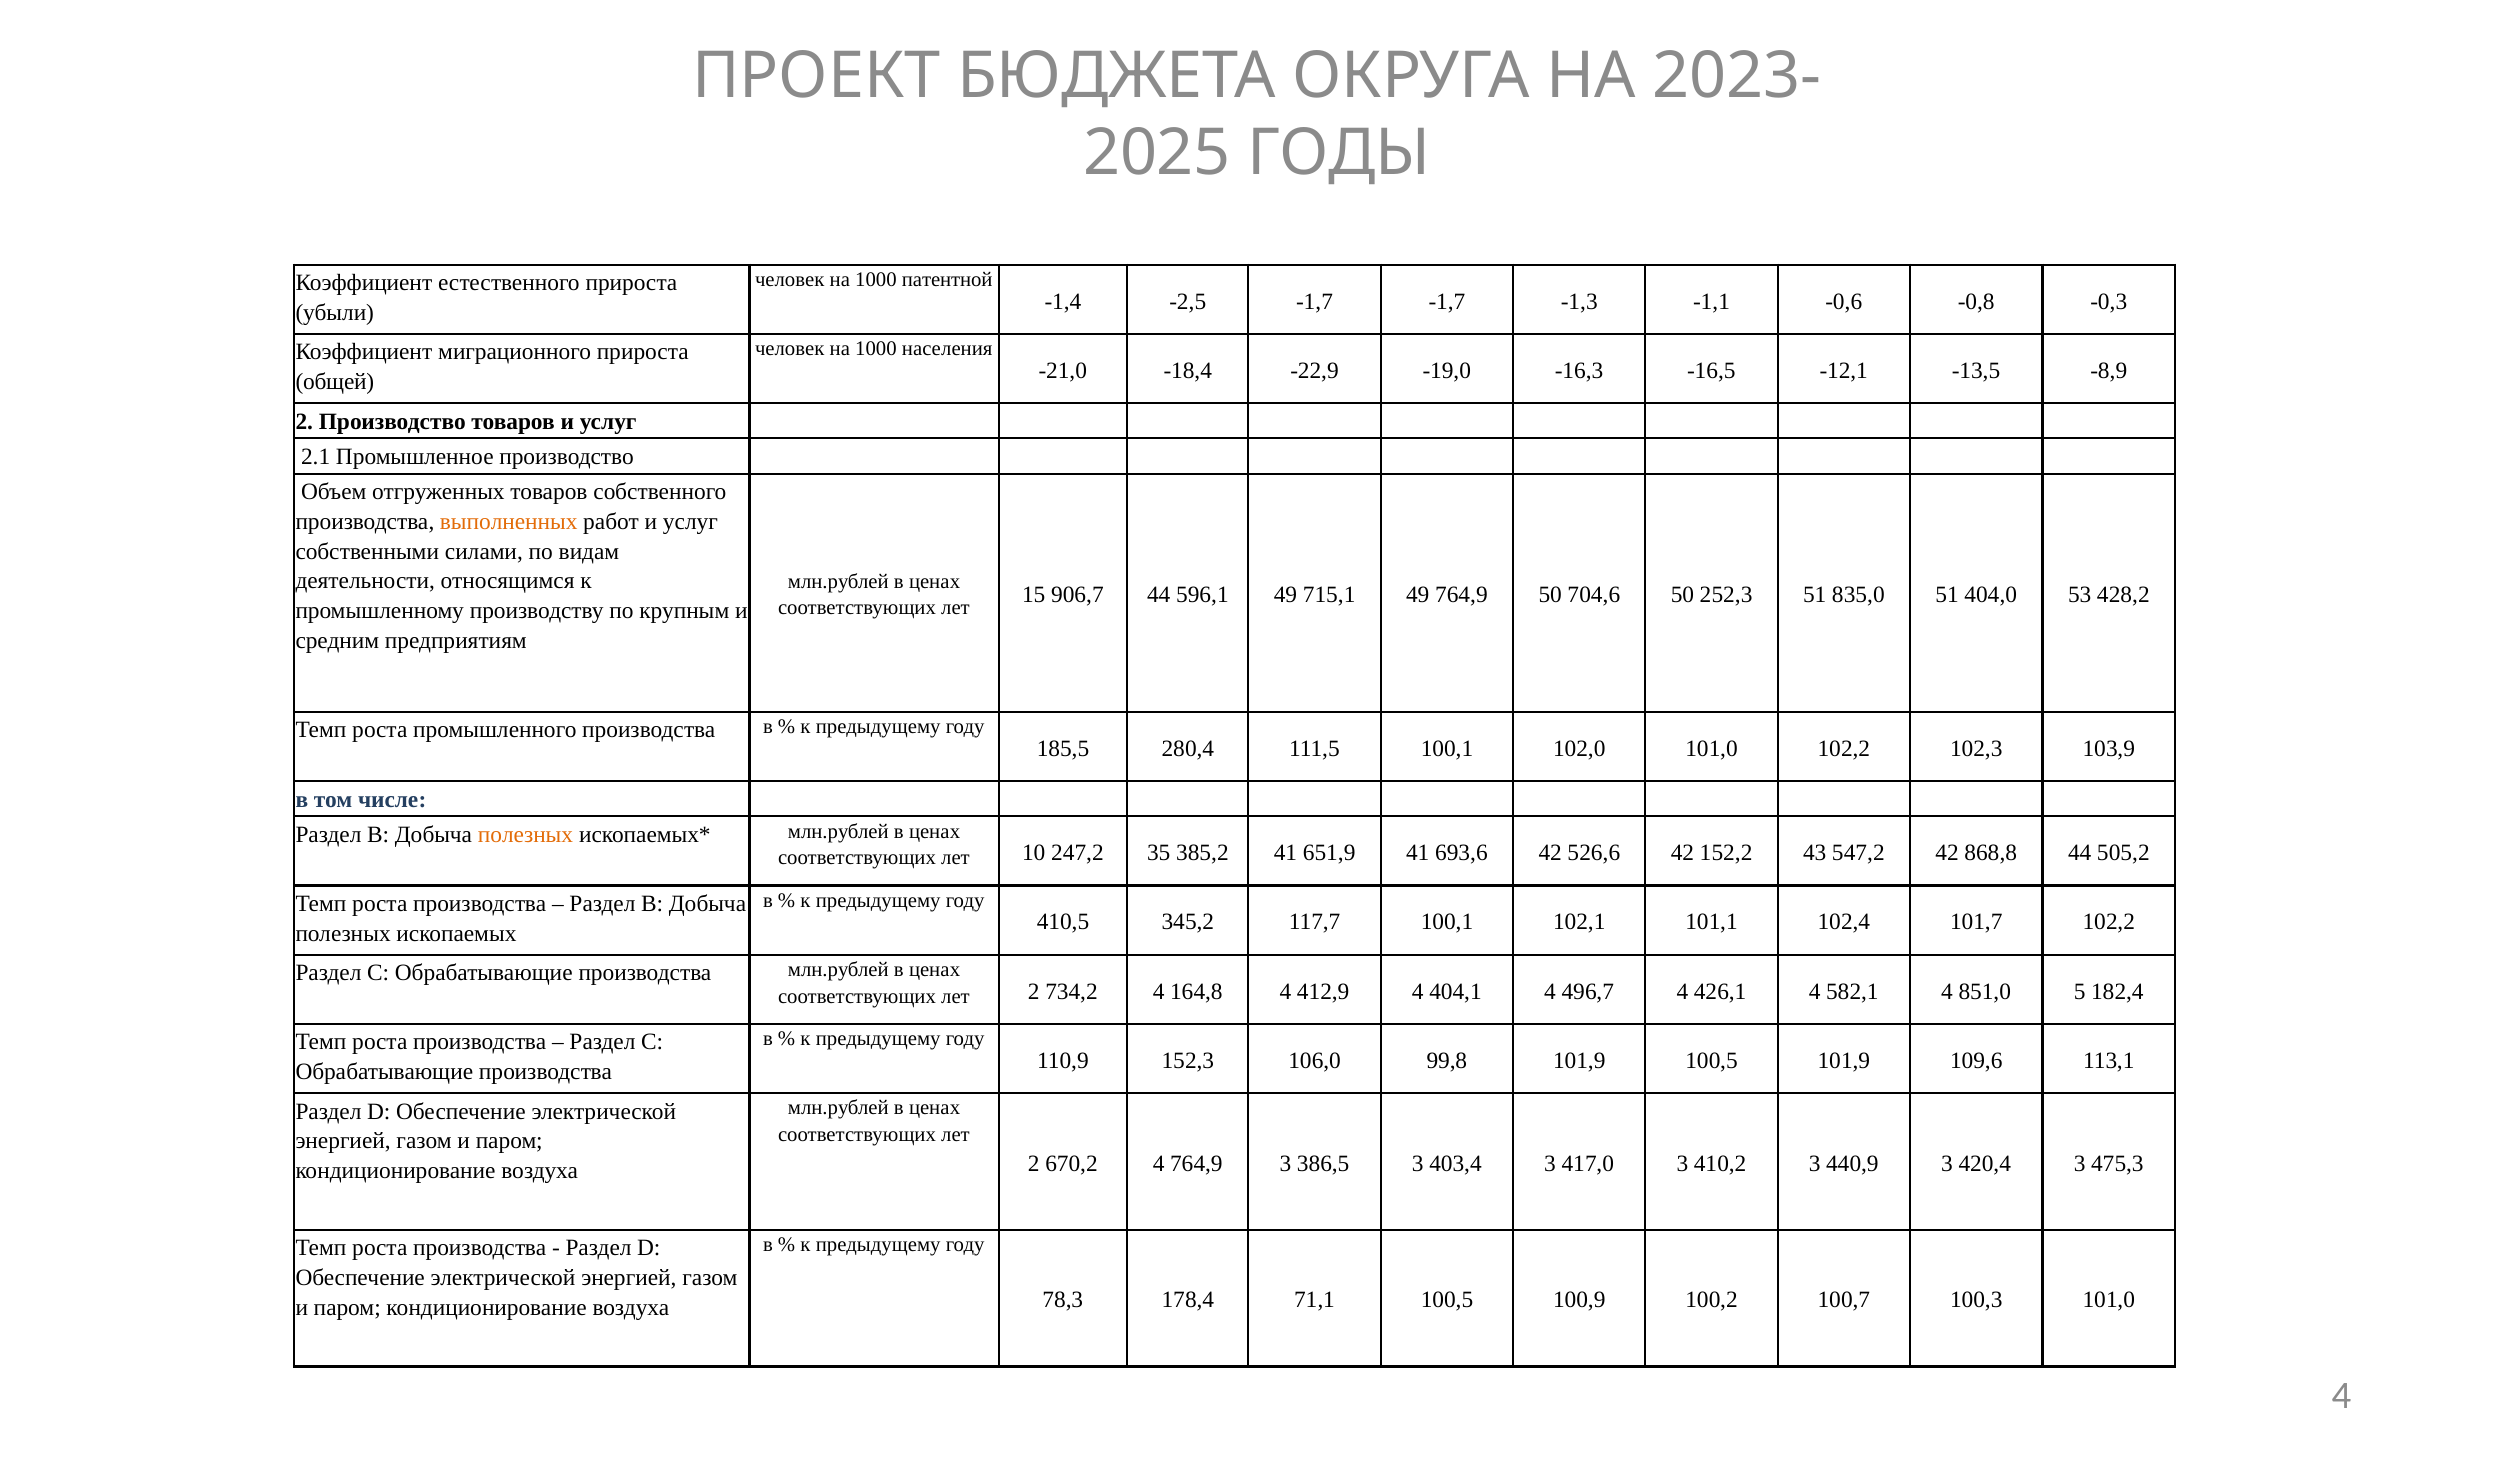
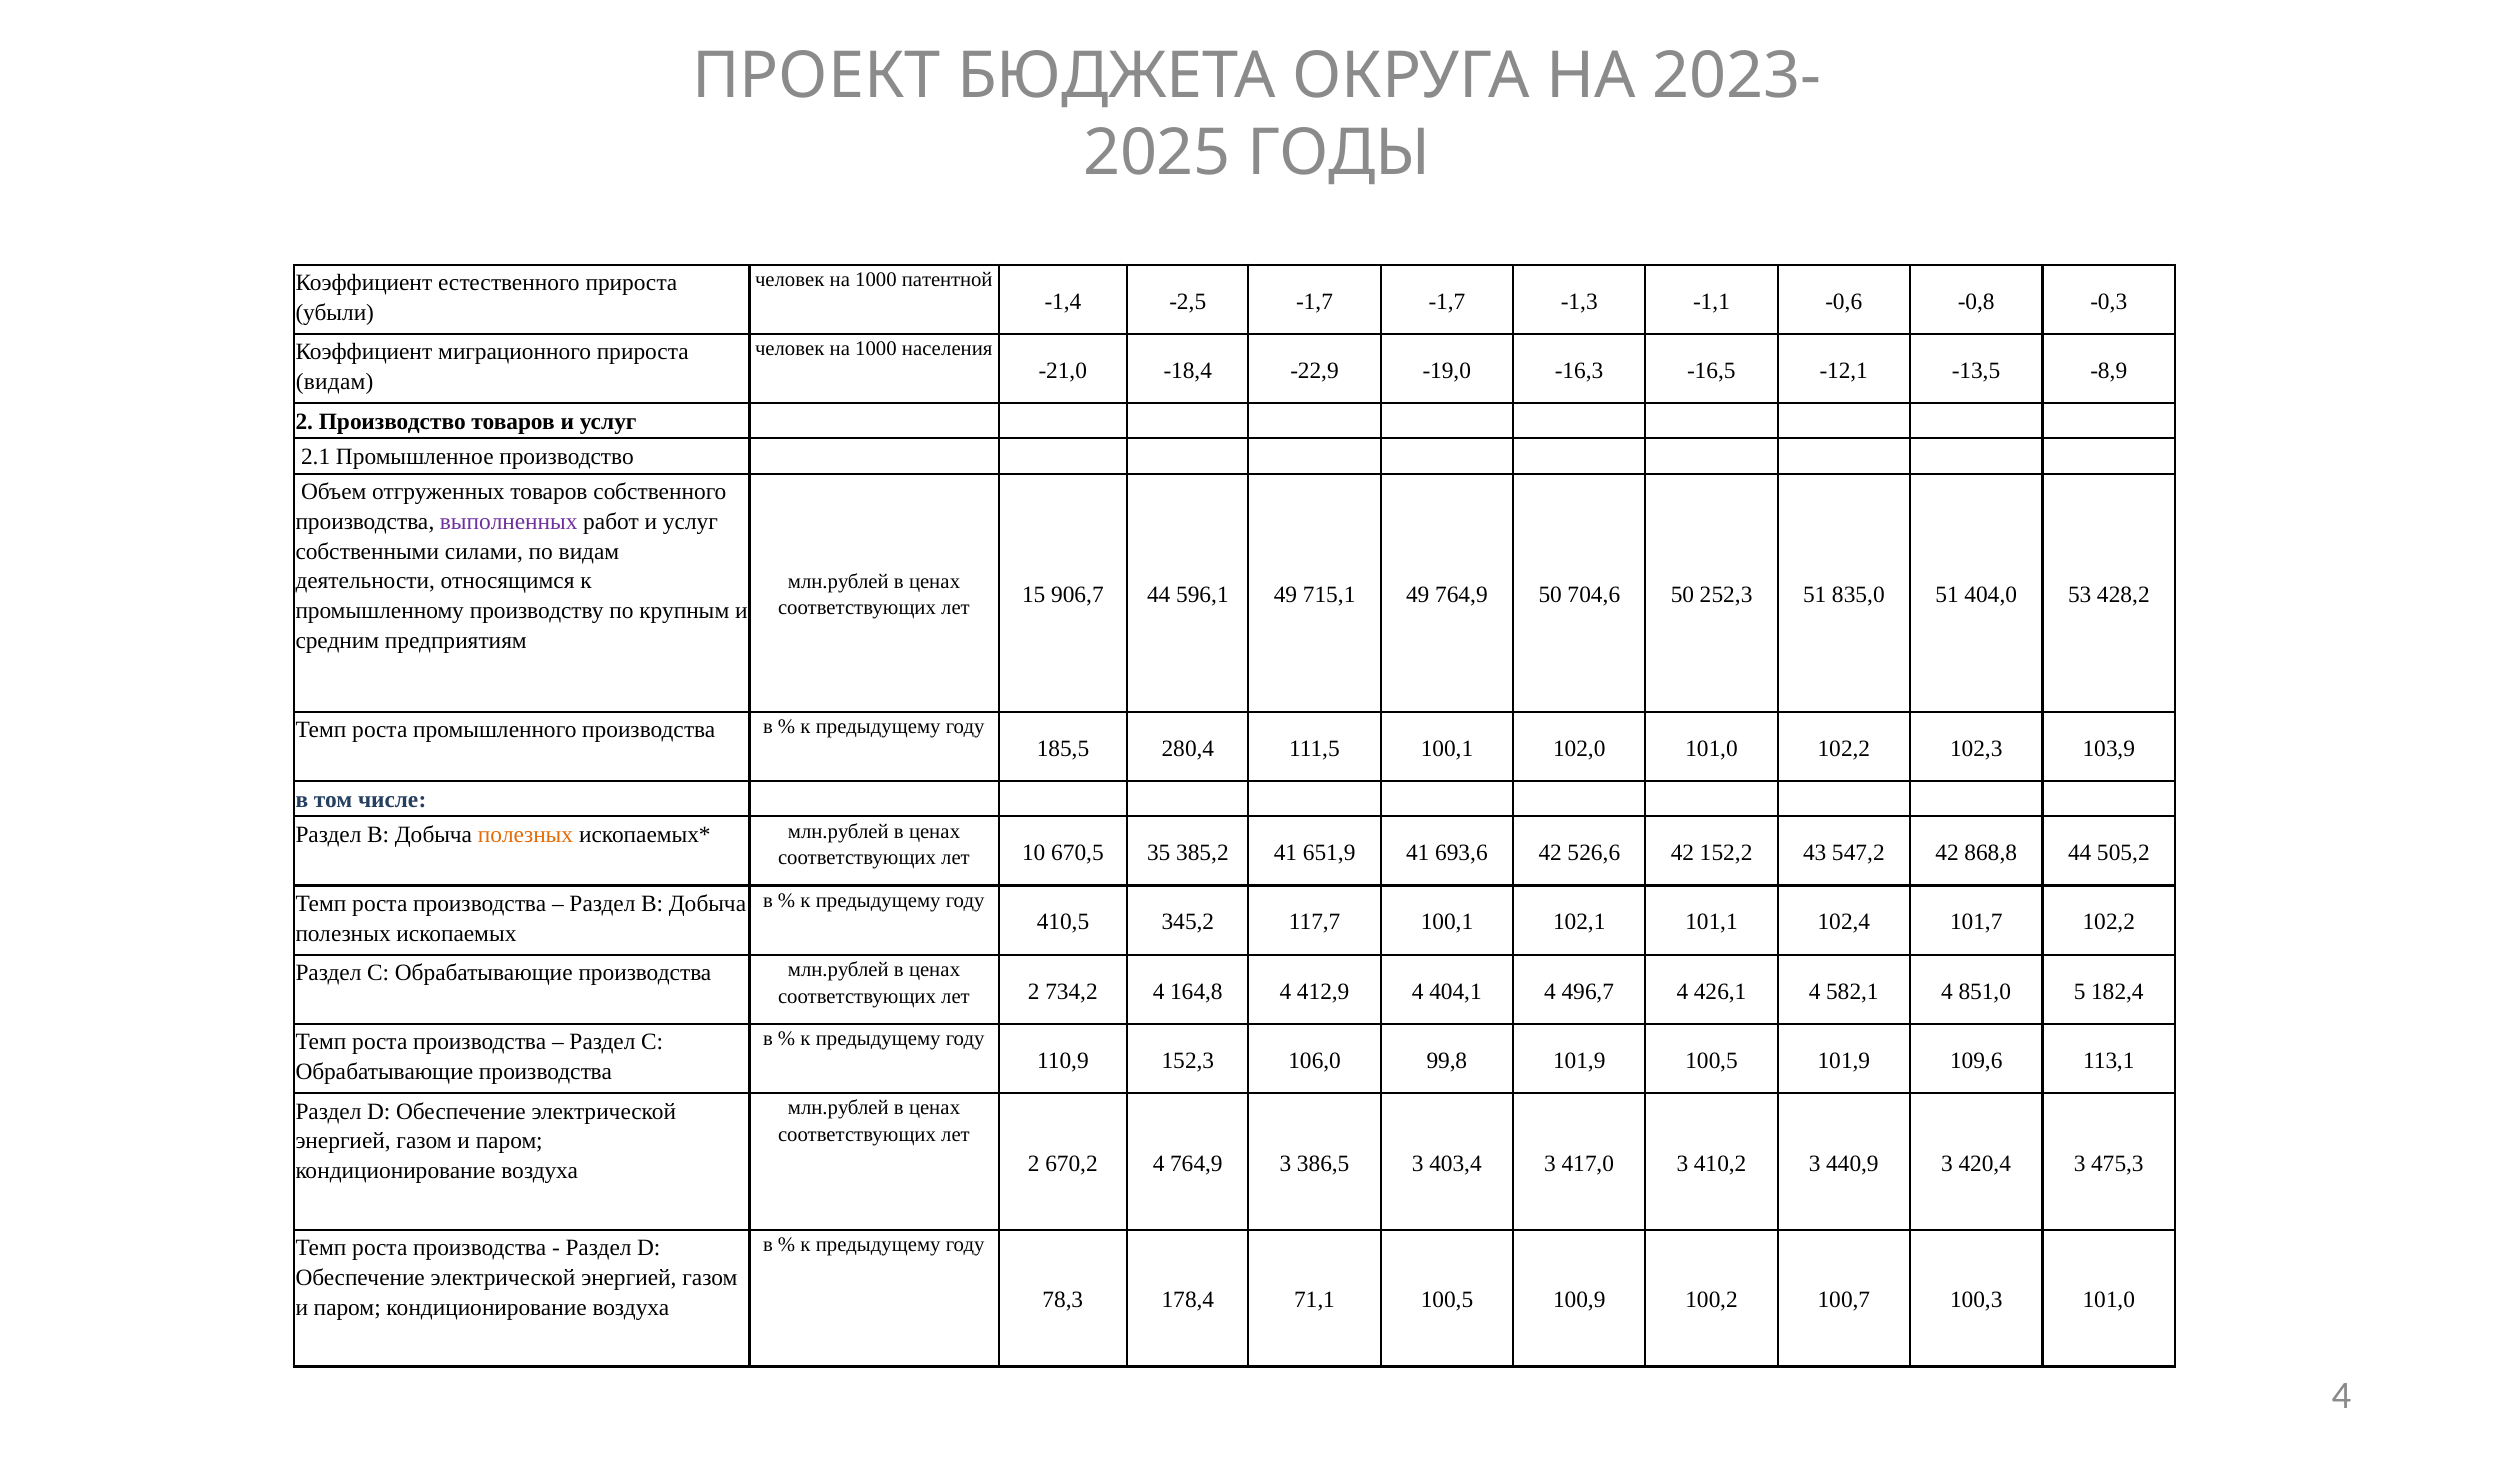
общей at (335, 382): общей -> видам
выполненных colour: orange -> purple
247,2: 247,2 -> 670,5
